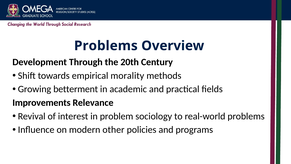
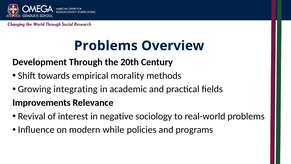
betterment: betterment -> integrating
problem: problem -> negative
other: other -> while
